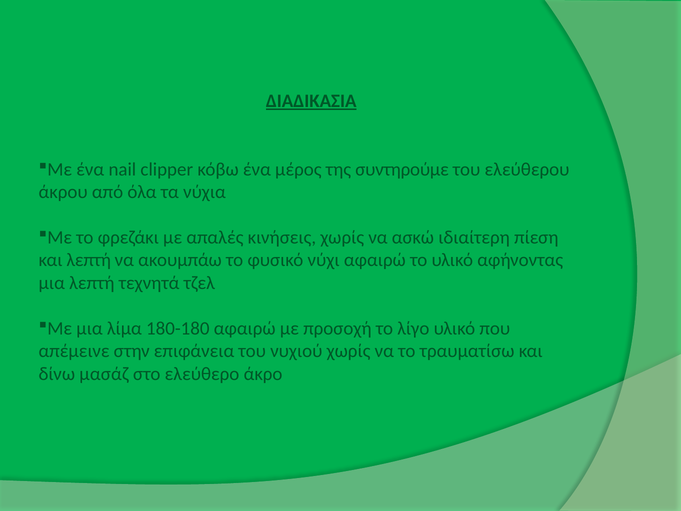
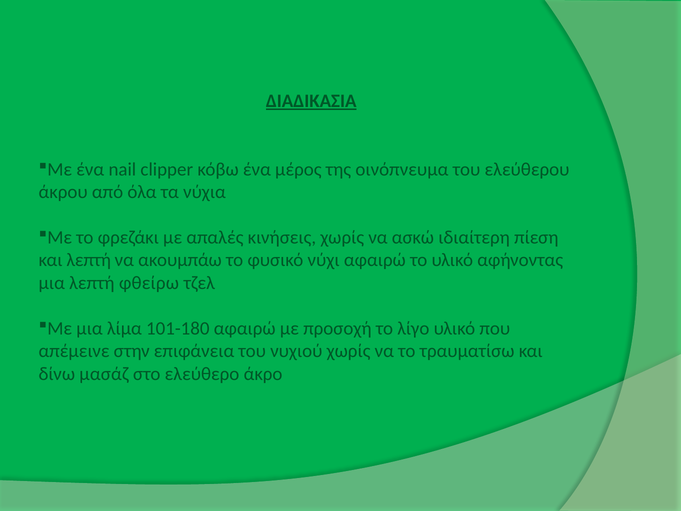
συντηρούμε: συντηρούμε -> οινόπνευμα
τεχνητά: τεχνητά -> φθείρω
180-180: 180-180 -> 101-180
